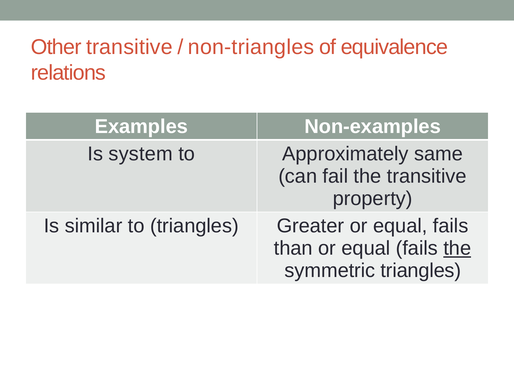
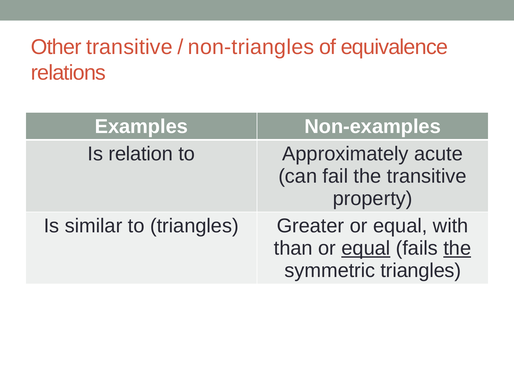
system: system -> relation
same: same -> acute
Greater or equal fails: fails -> with
equal at (366, 248) underline: none -> present
